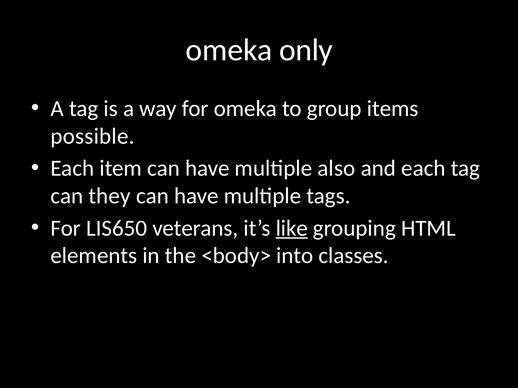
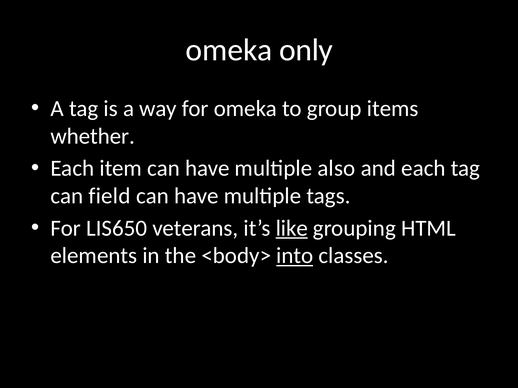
possible: possible -> whether
they: they -> field
into underline: none -> present
